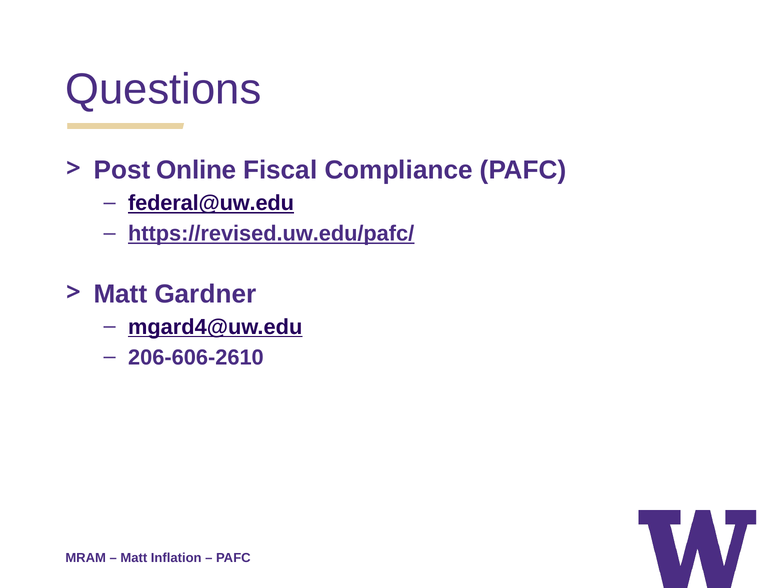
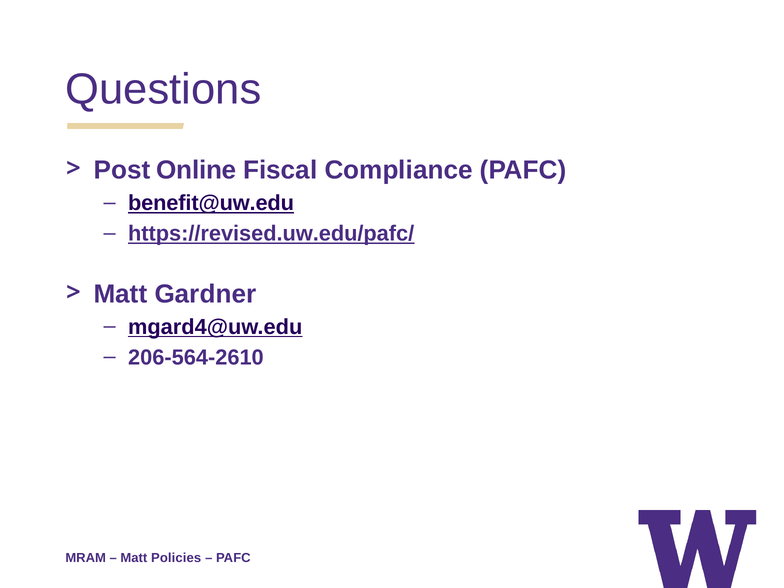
federal@uw.edu: federal@uw.edu -> benefit@uw.edu
206-606-2610: 206-606-2610 -> 206-564-2610
Inflation: Inflation -> Policies
